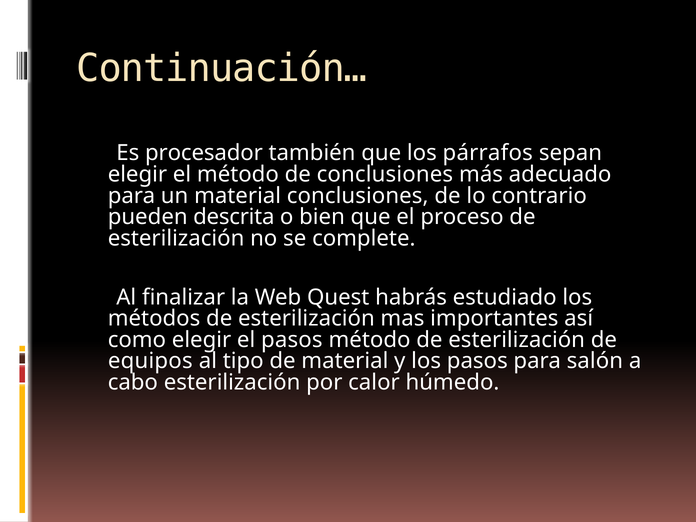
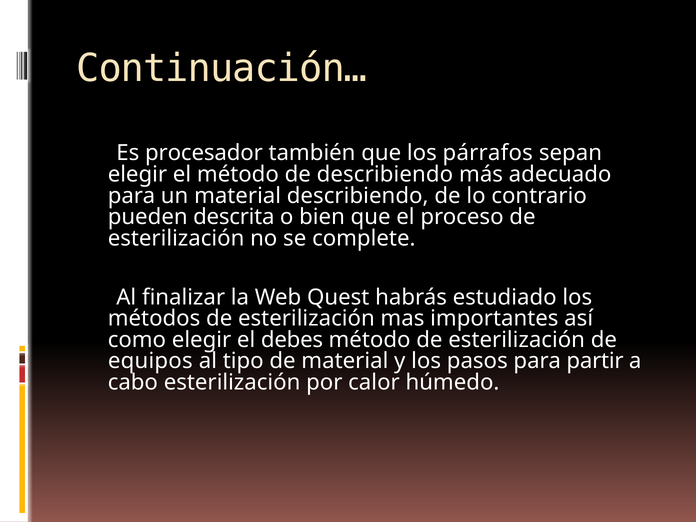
de conclusiones: conclusiones -> describiendo
material conclusiones: conclusiones -> describiendo
el pasos: pasos -> debes
salón: salón -> partir
